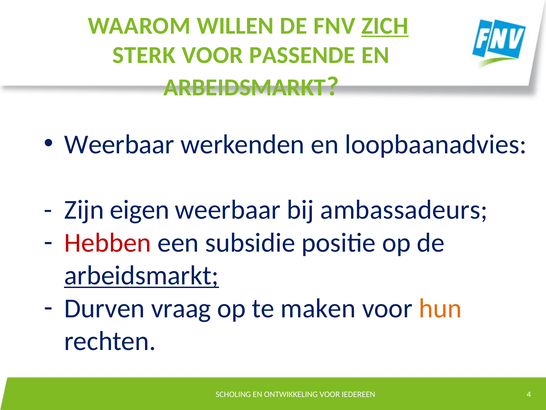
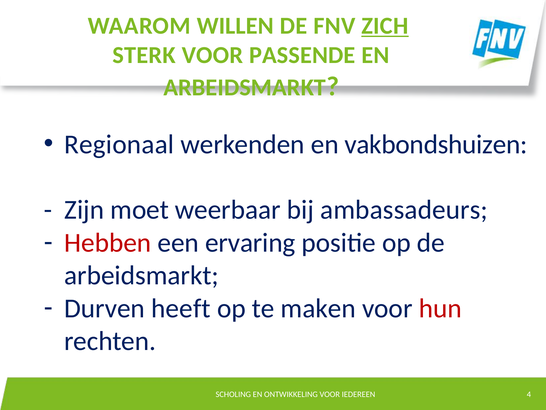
Weerbaar at (119, 144): Weerbaar -> Regionaal
loopbaanadvies: loopbaanadvies -> vakbondshuizen
eigen: eigen -> moet
subsidie: subsidie -> ervaring
arbeidsmarkt at (142, 275) underline: present -> none
vraag: vraag -> heeft
hun colour: orange -> red
